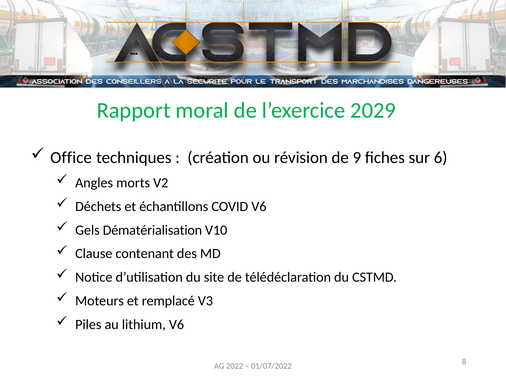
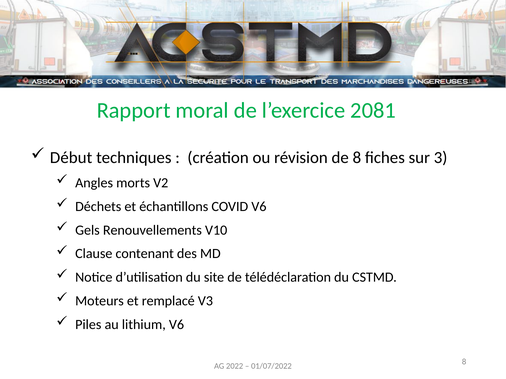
2029: 2029 -> 2081
Office: Office -> Début
de 9: 9 -> 8
6: 6 -> 3
Dématérialisation: Dématérialisation -> Renouvellements
